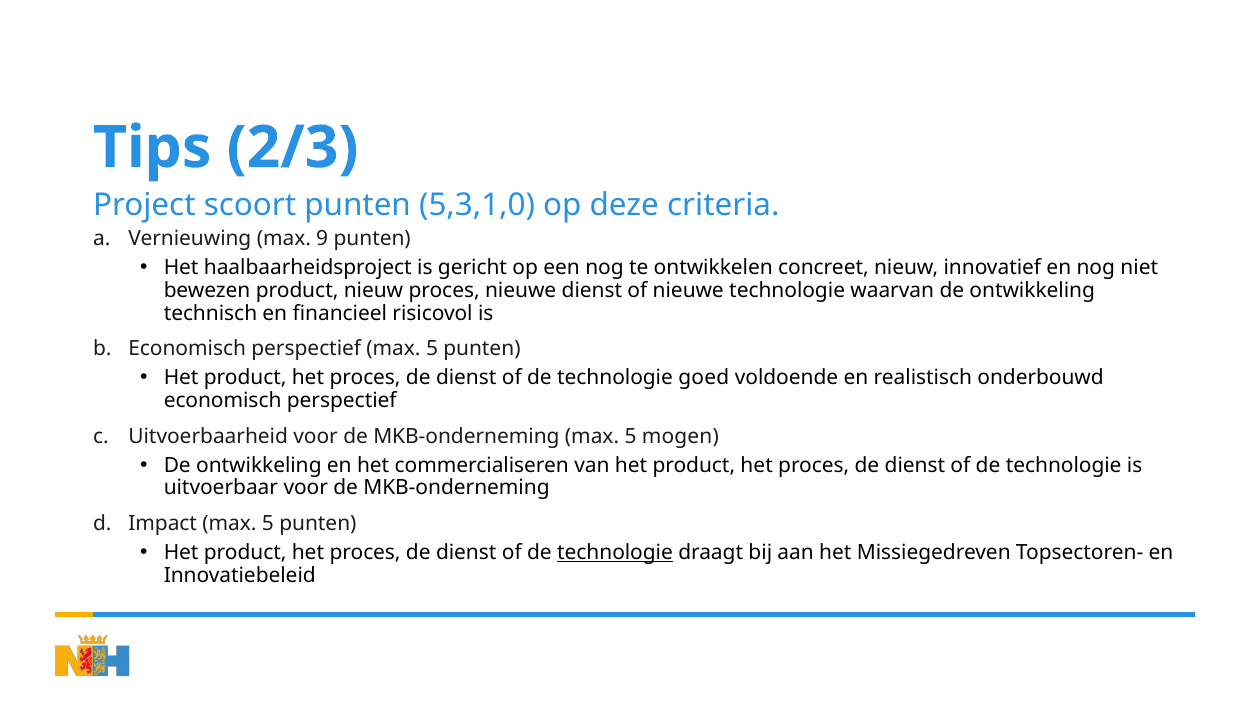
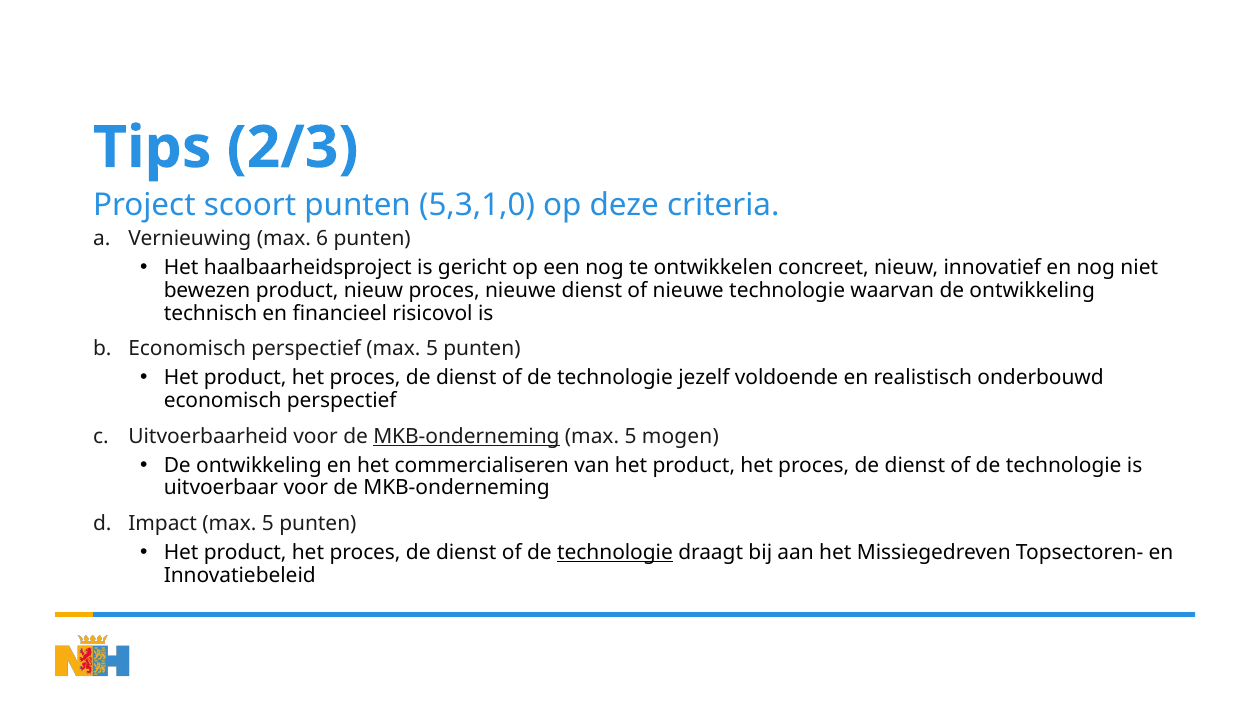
9: 9 -> 6
goed: goed -> jezelf
MKB-onderneming at (466, 436) underline: none -> present
